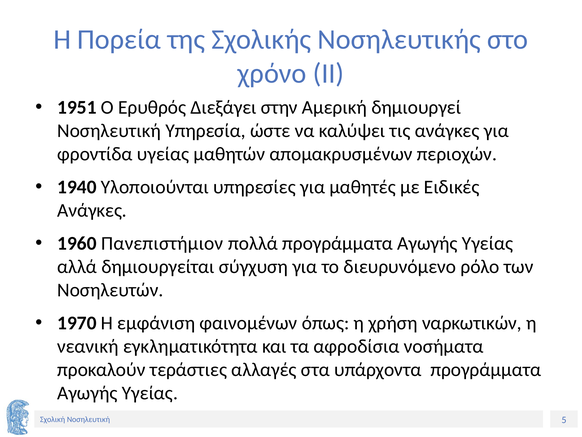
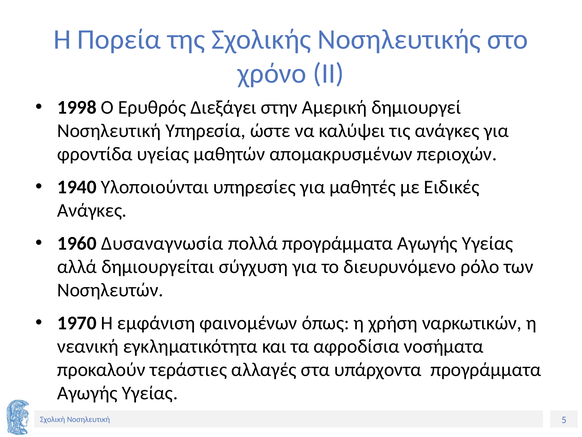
1951: 1951 -> 1998
Πανεπιστήμιον: Πανεπιστήμιον -> Δυσαναγνωσία
